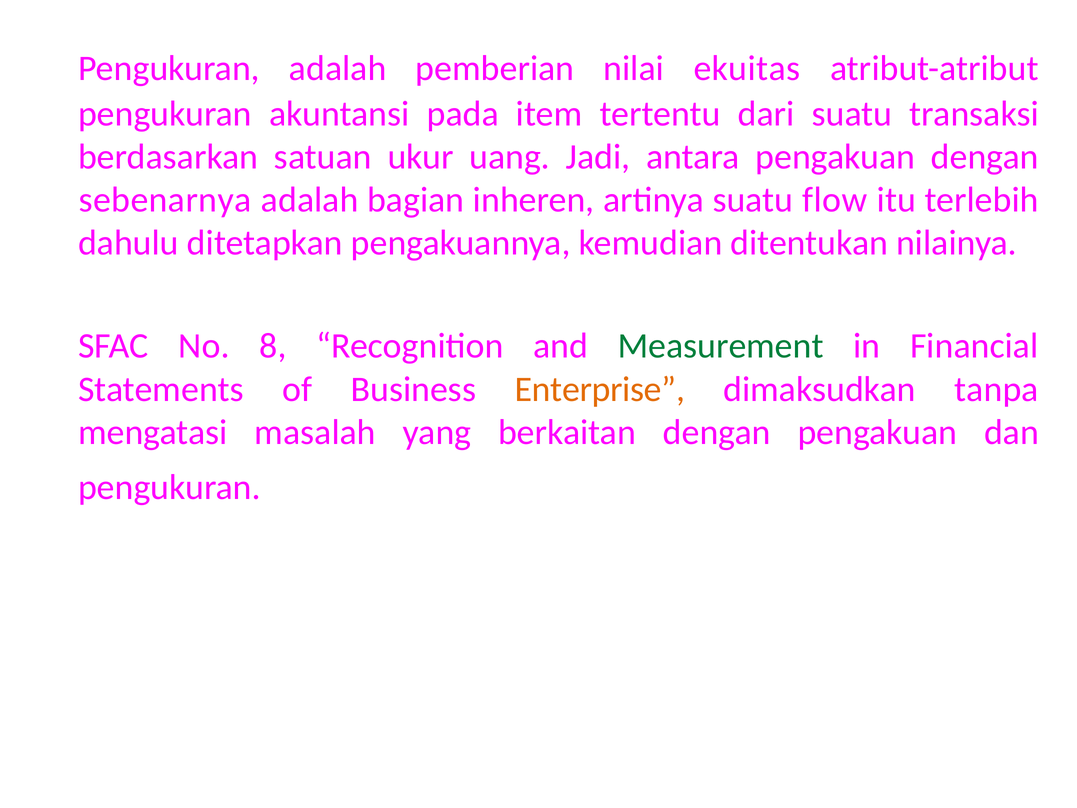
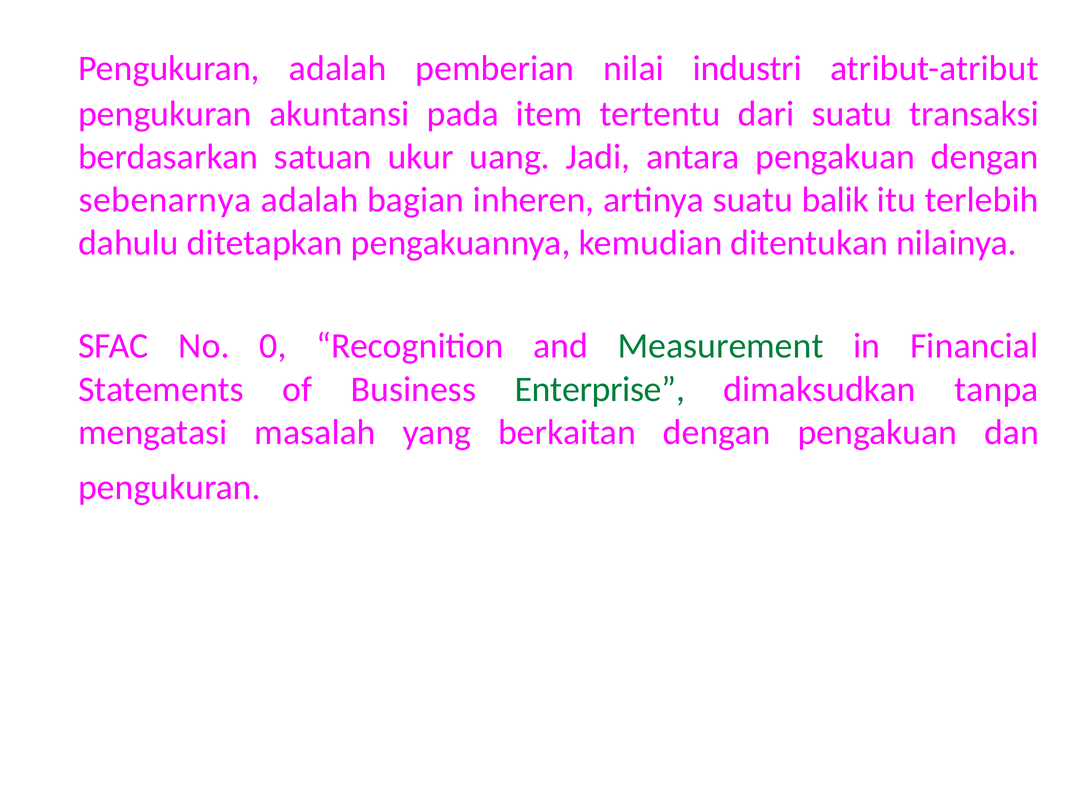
ekuitas: ekuitas -> industri
flow: flow -> balik
8: 8 -> 0
Enterprise colour: orange -> green
